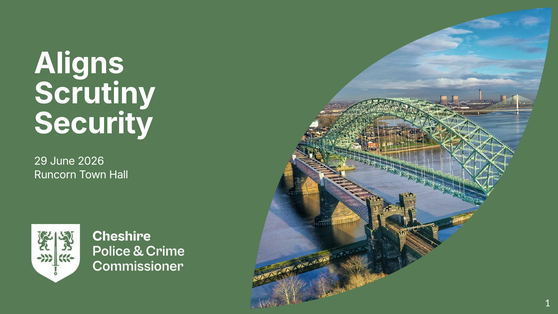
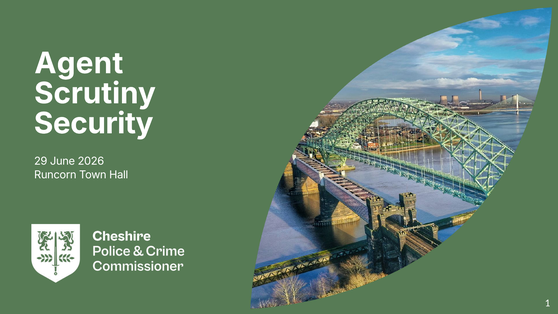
Aligns: Aligns -> Agent
